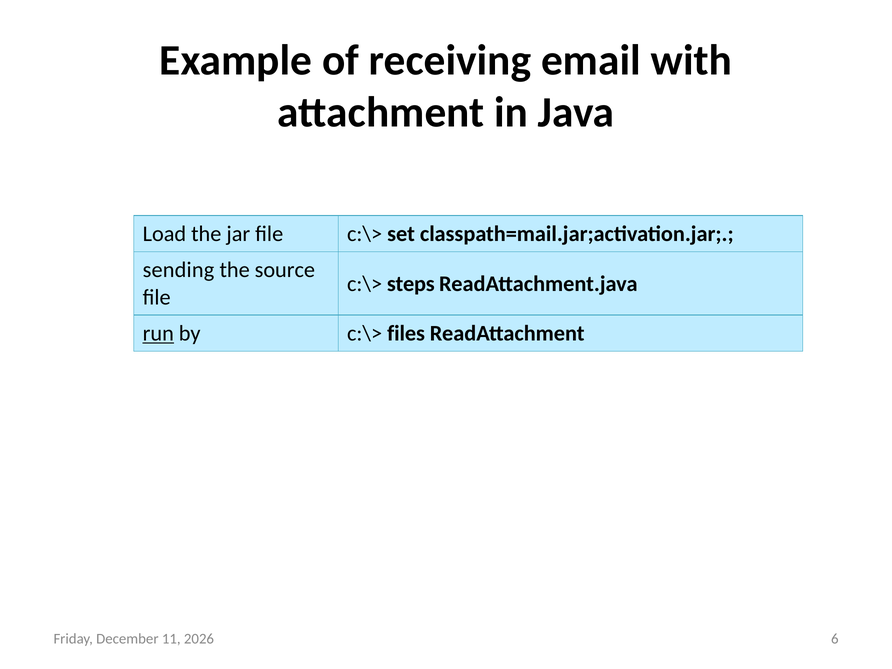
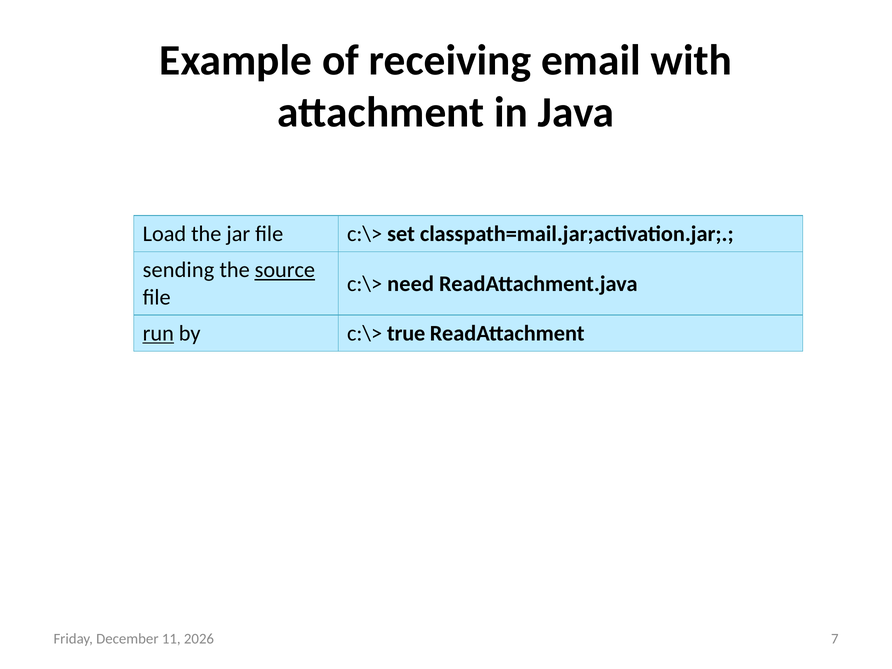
source underline: none -> present
steps: steps -> need
files: files -> true
6: 6 -> 7
